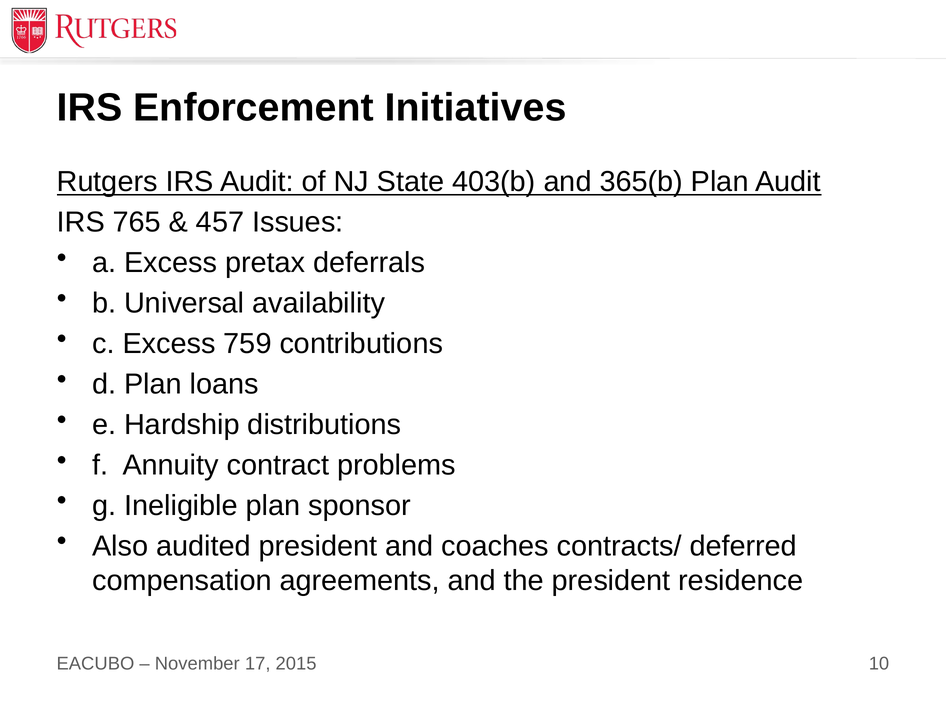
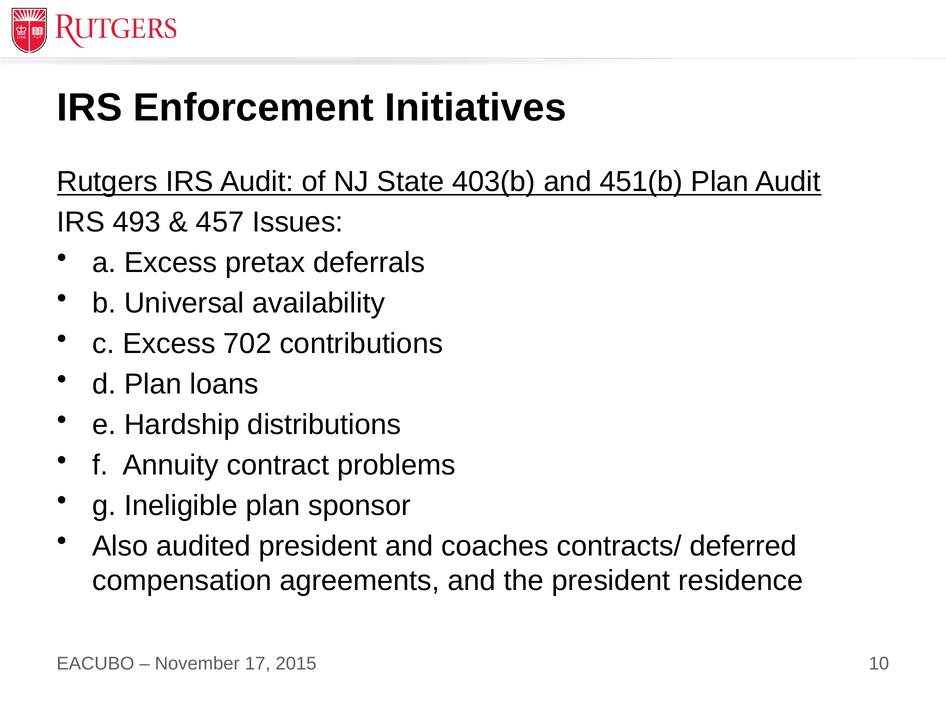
365(b: 365(b -> 451(b
765: 765 -> 493
759: 759 -> 702
